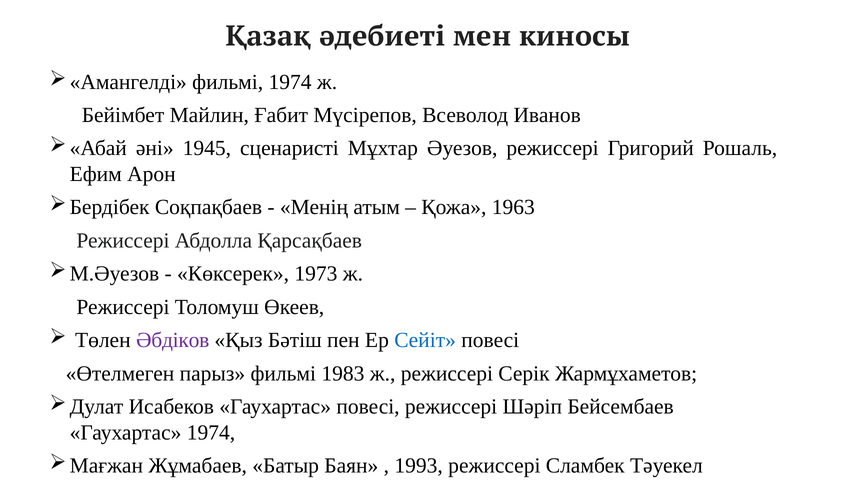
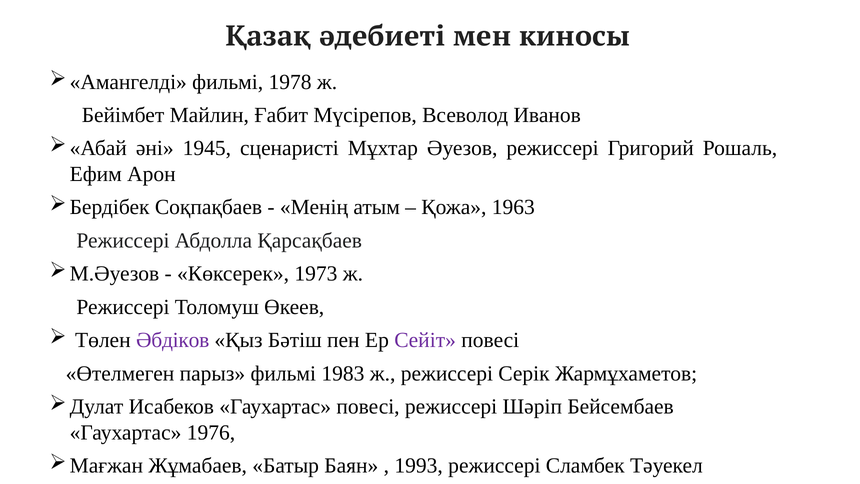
фильмі 1974: 1974 -> 1978
Сейіт colour: blue -> purple
Гаухартас 1974: 1974 -> 1976
